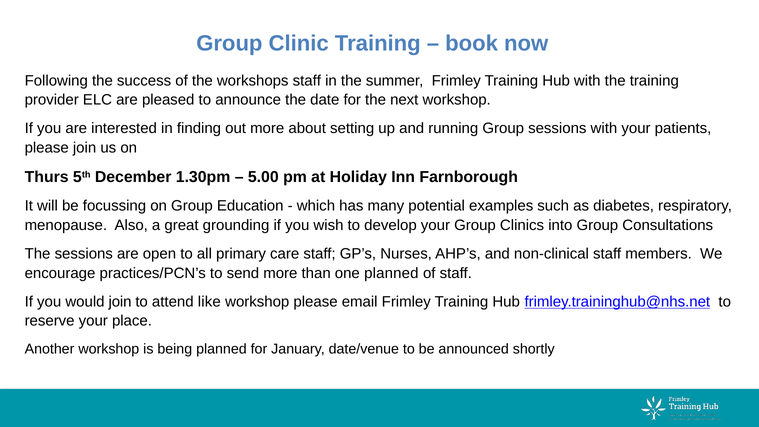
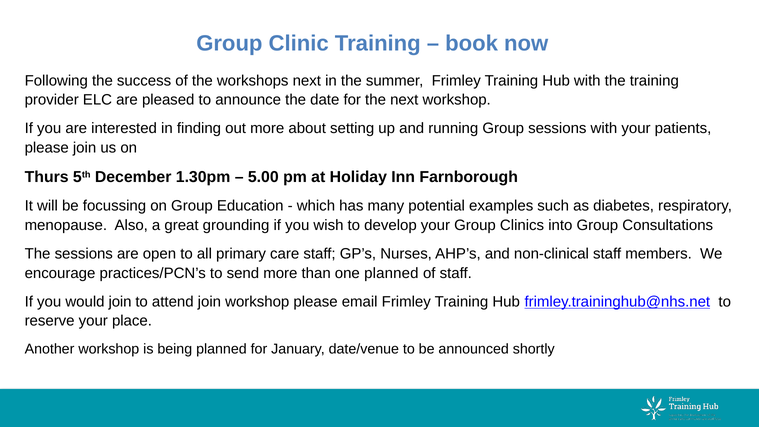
workshops staff: staff -> next
attend like: like -> join
